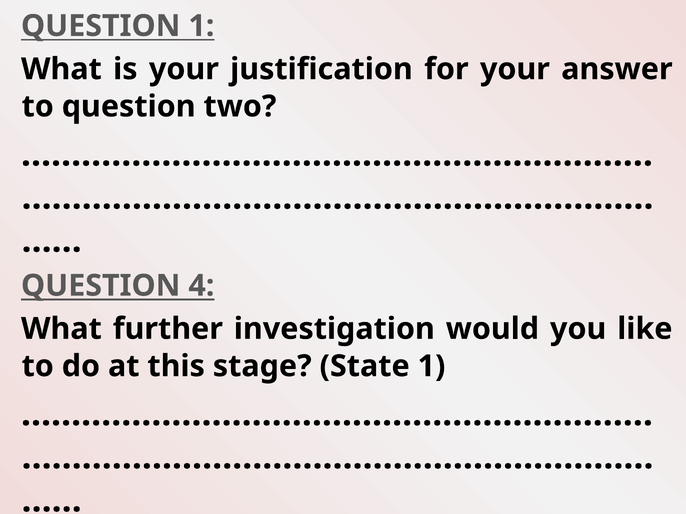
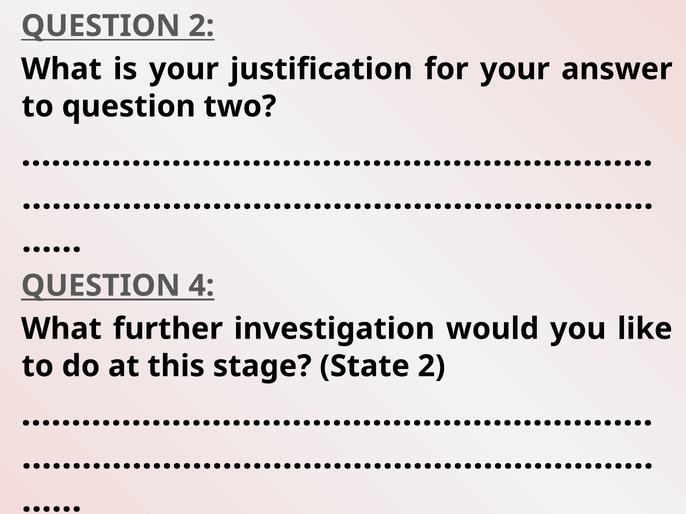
QUESTION 1: 1 -> 2
State 1: 1 -> 2
